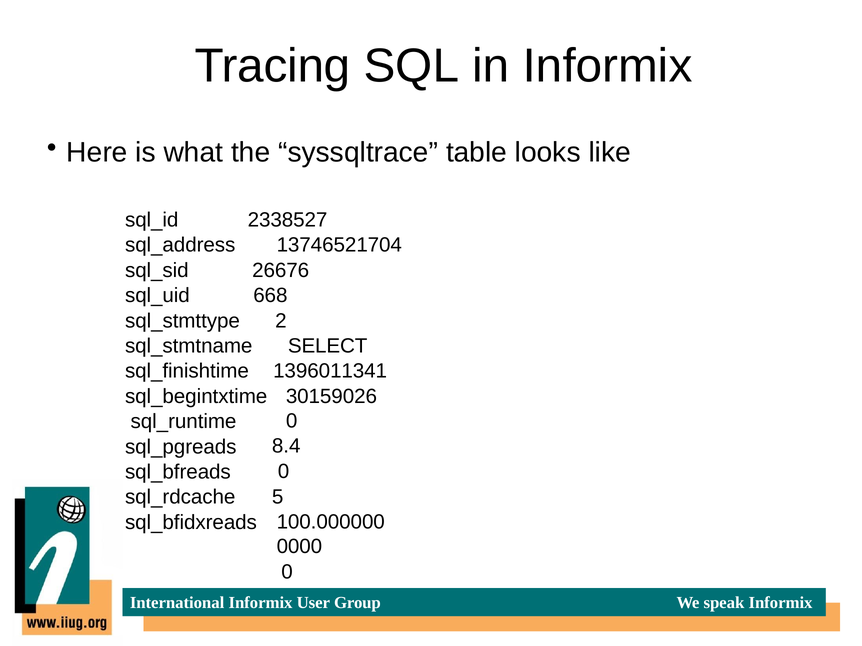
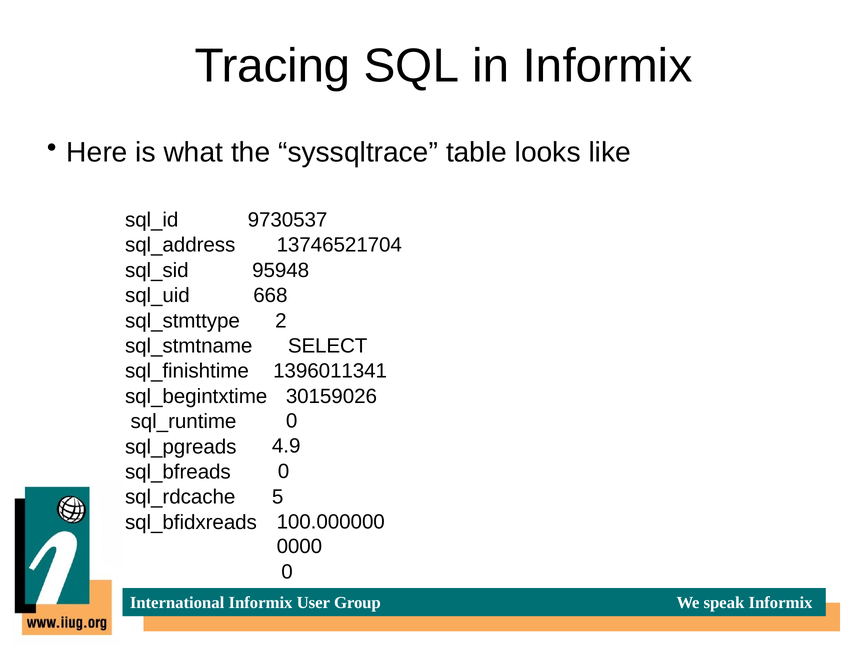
2338527: 2338527 -> 9730537
26676: 26676 -> 95948
8.4: 8.4 -> 4.9
